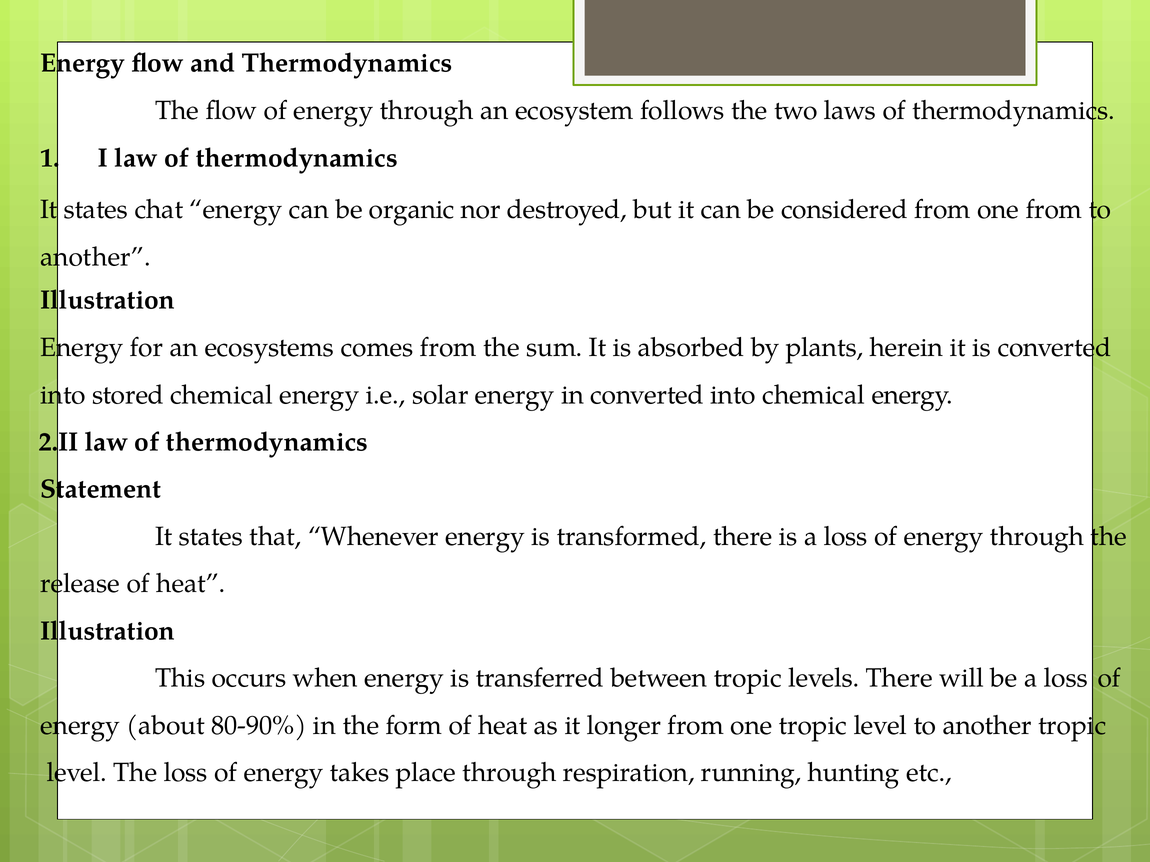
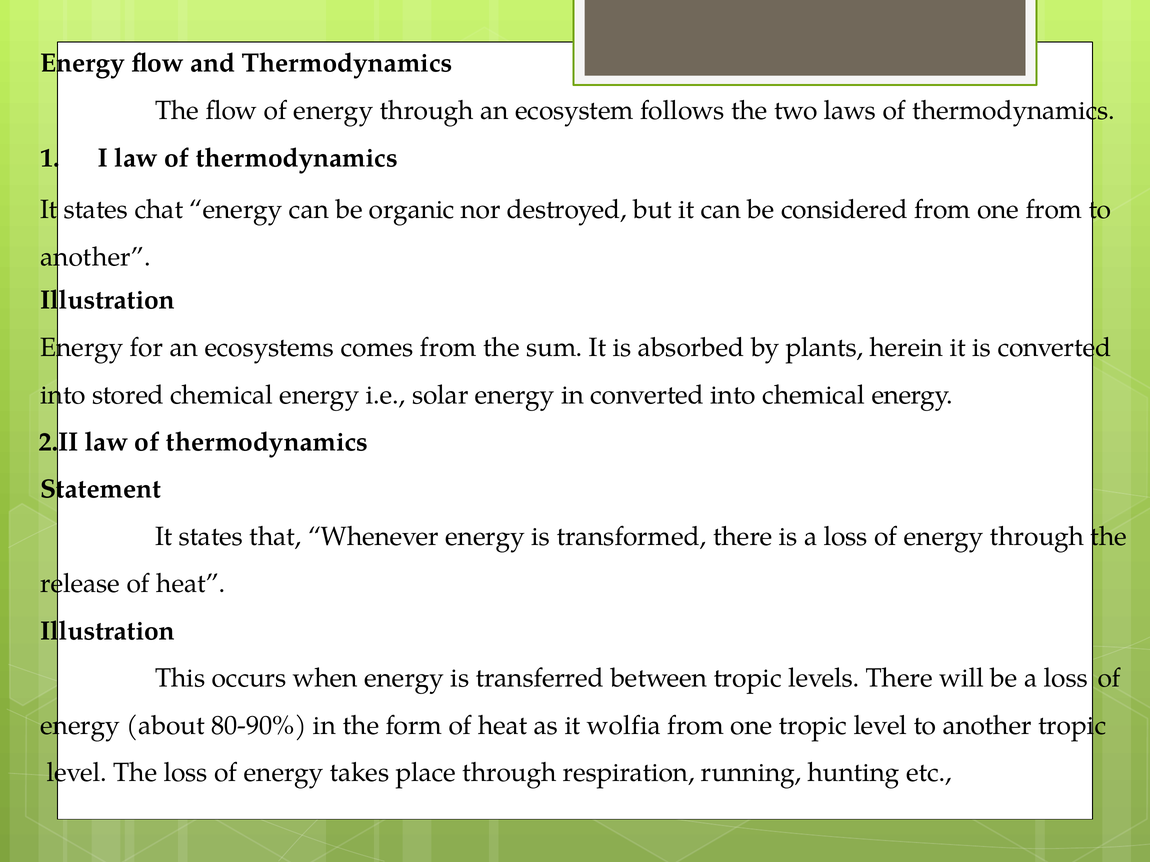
longer: longer -> wolfia
